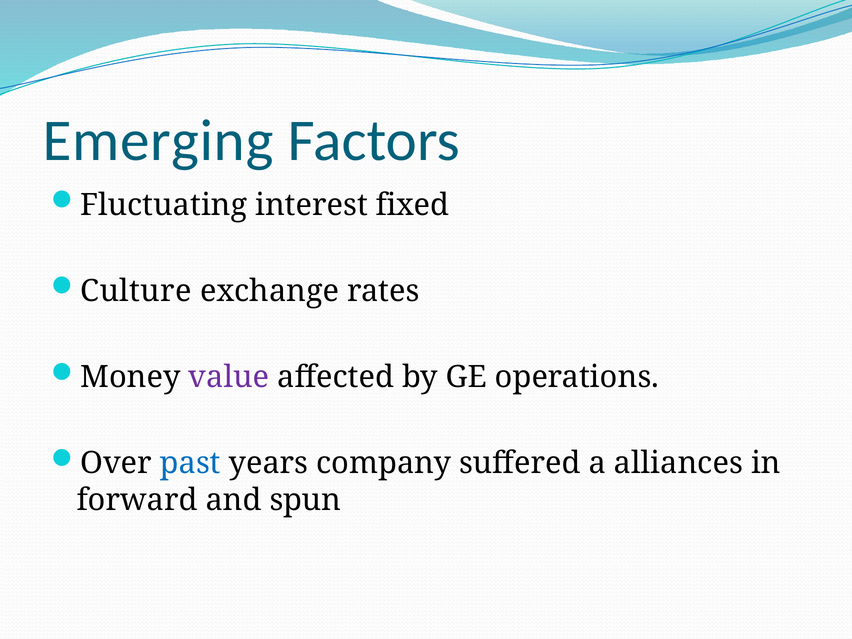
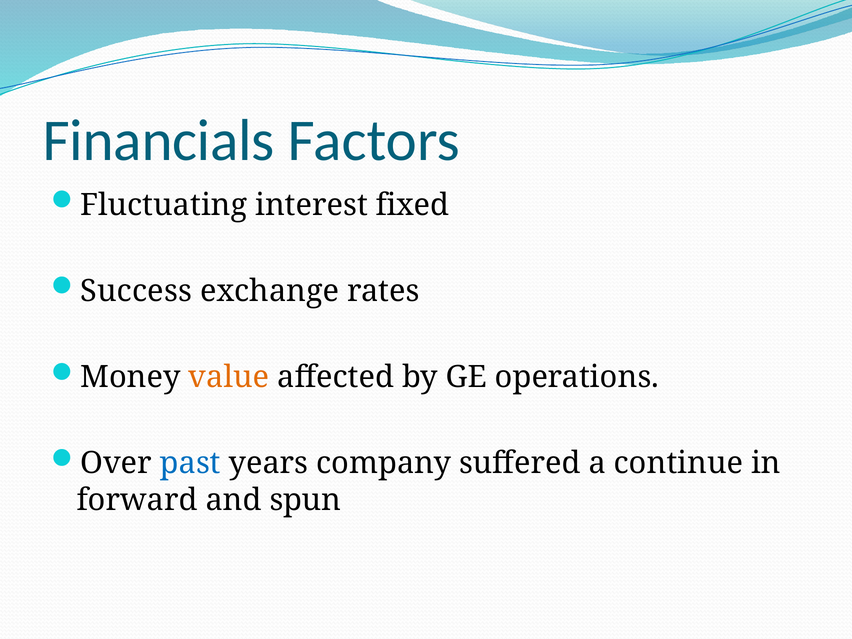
Emerging: Emerging -> Financials
Culture: Culture -> Success
value colour: purple -> orange
alliances: alliances -> continue
